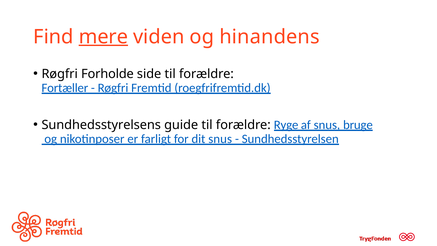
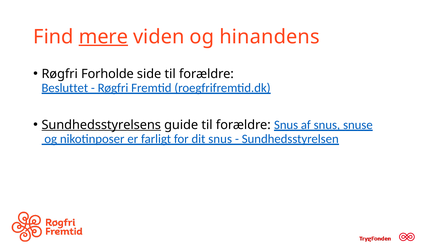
Fortæller: Fortæller -> Besluttet
Sundhedsstyrelsens underline: none -> present
forældre Ryge: Ryge -> Snus
bruge: bruge -> snuse
